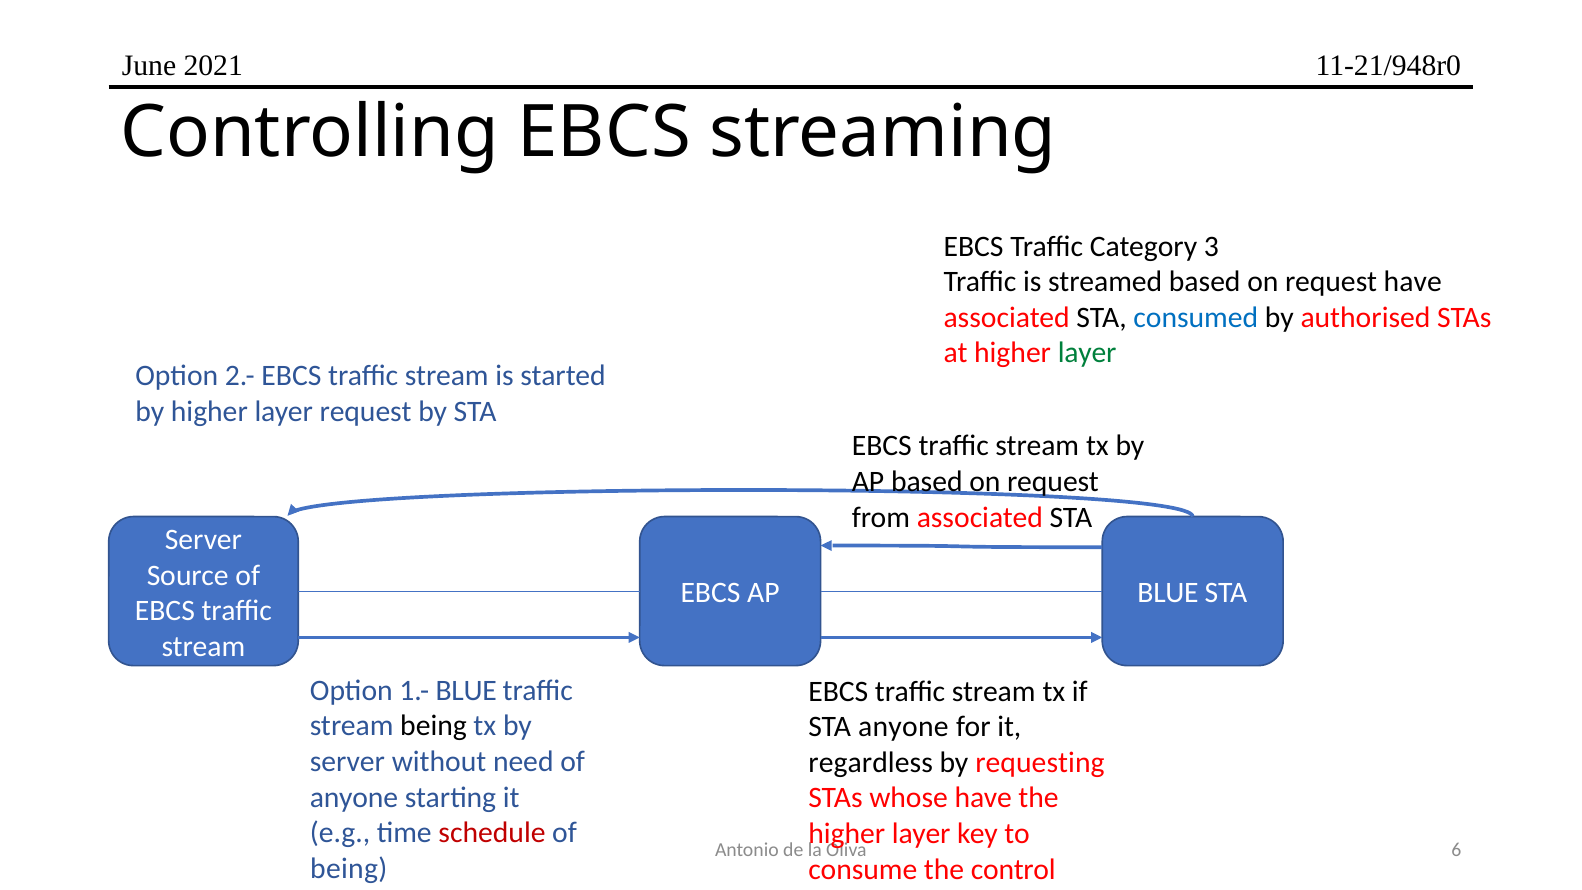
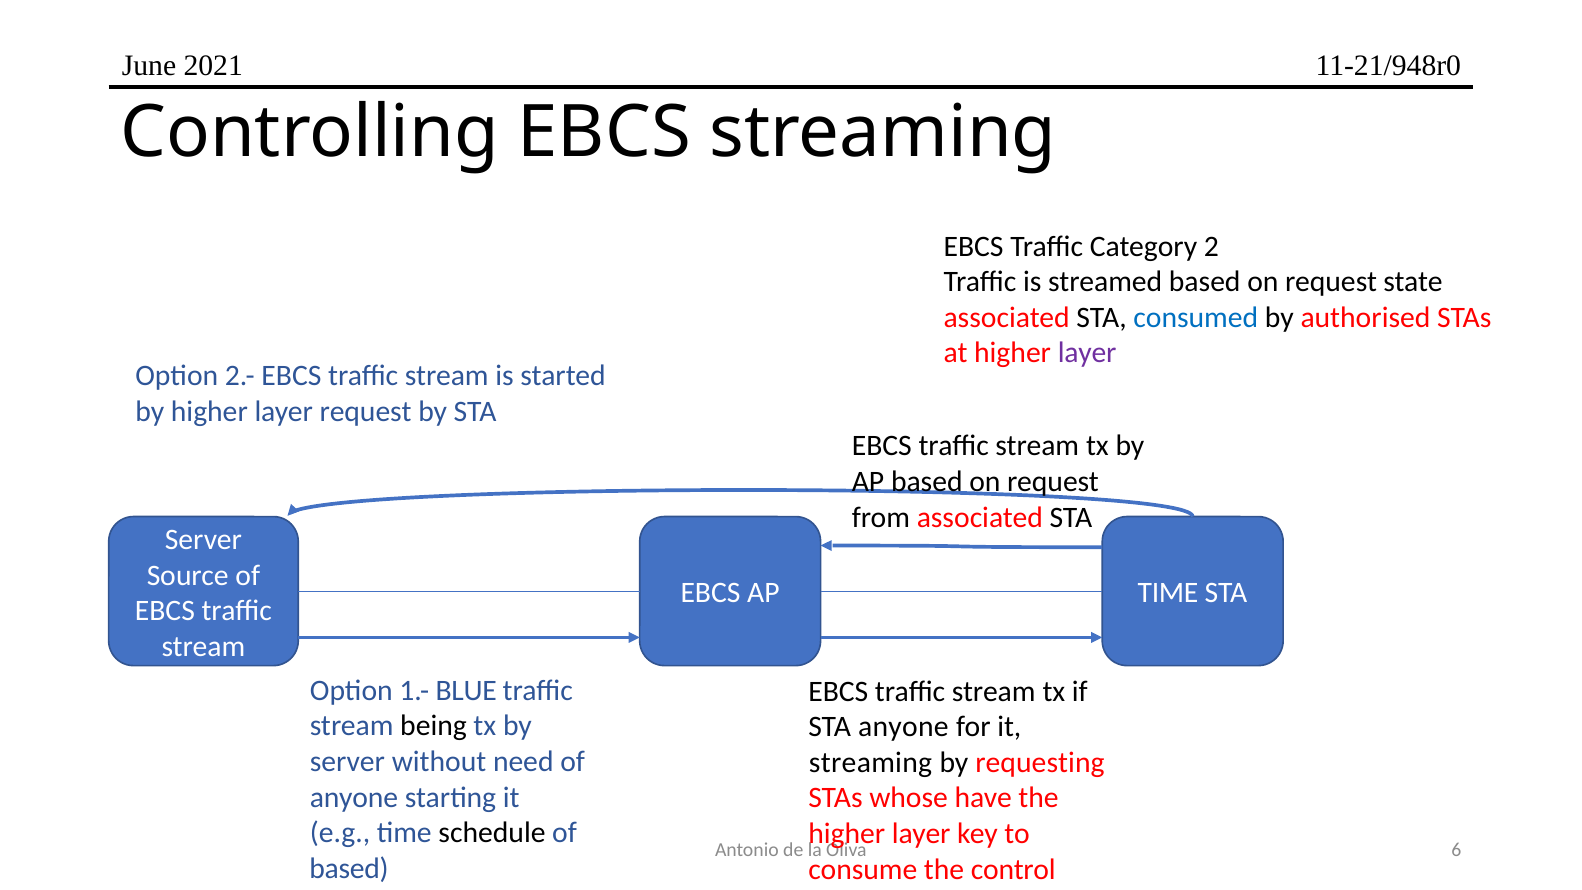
3: 3 -> 2
request have: have -> state
layer at (1087, 353) colour: green -> purple
AP BLUE: BLUE -> TIME
regardless at (871, 762): regardless -> streaming
schedule colour: red -> black
being at (349, 868): being -> based
